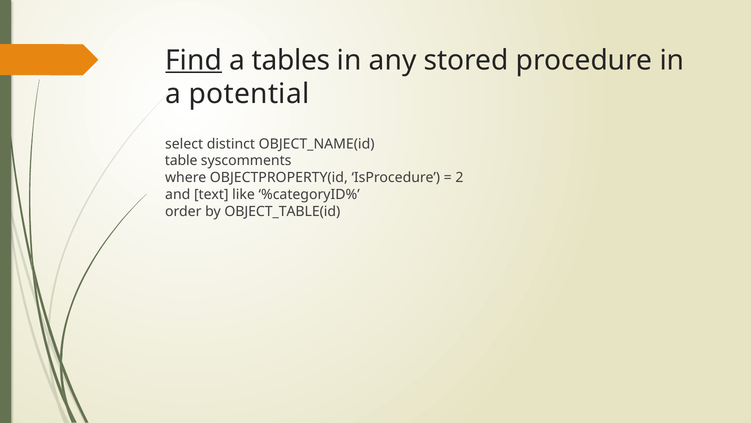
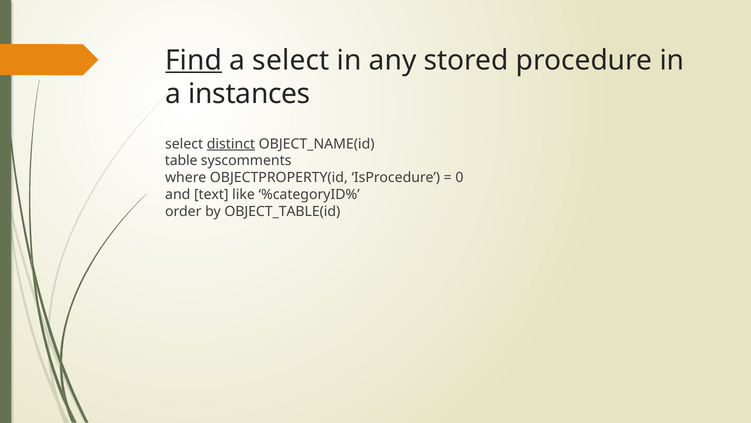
a tables: tables -> select
potential: potential -> instances
distinct underline: none -> present
2: 2 -> 0
